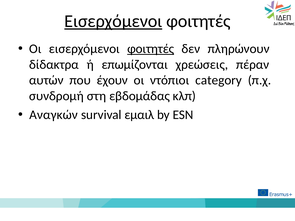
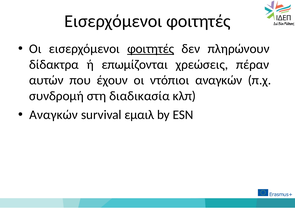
Εισερχόμενοι at (113, 21) underline: present -> none
ντόπιοι category: category -> αναγκών
εβδομάδας: εβδομάδας -> διαδικασία
